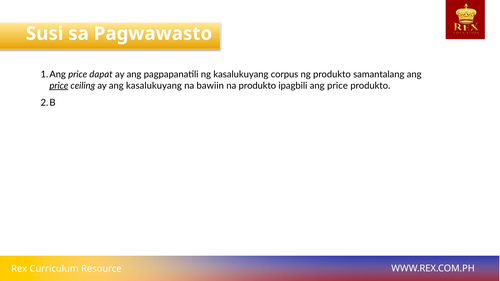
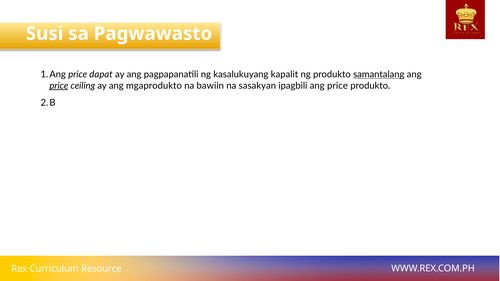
corpus: corpus -> kapalit
samantalang underline: none -> present
ang kasalukuyang: kasalukuyang -> mgaprodukto
na produkto: produkto -> sasakyan
